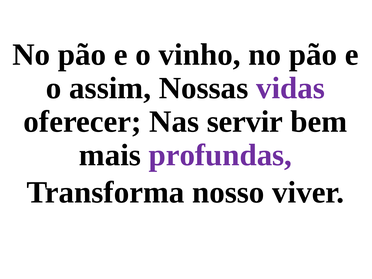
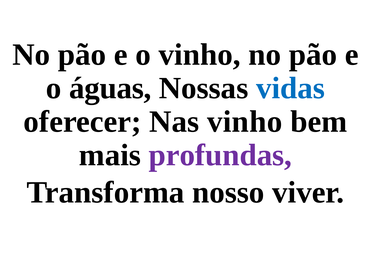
assim: assim -> águas
vidas colour: purple -> blue
Nas servir: servir -> vinho
